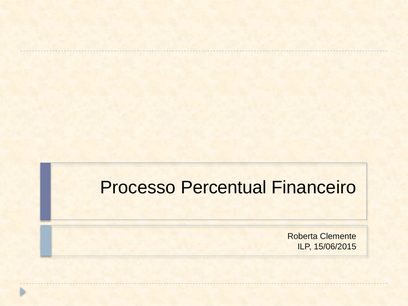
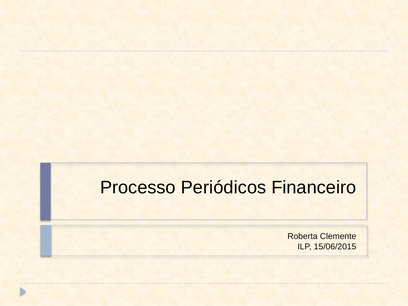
Percentual: Percentual -> Periódicos
